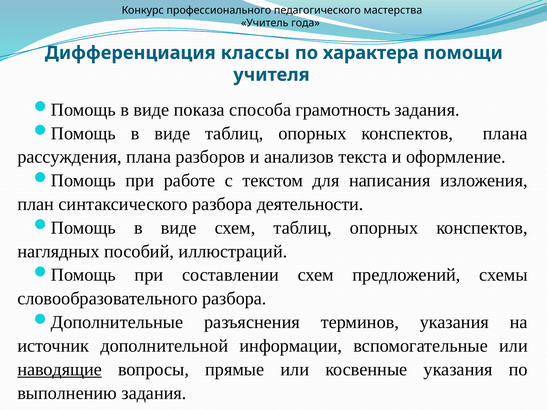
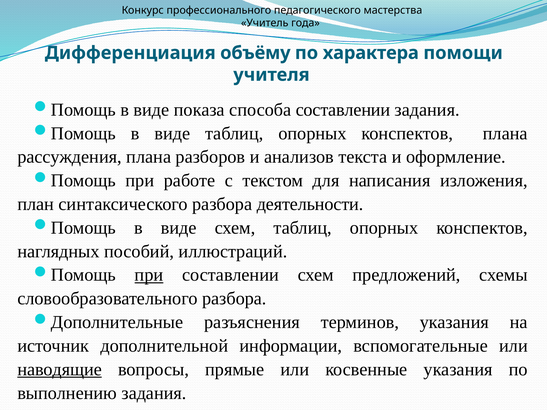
классы: классы -> объёму
способа грамотность: грамотность -> составлении
при at (149, 275) underline: none -> present
